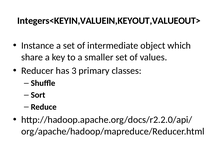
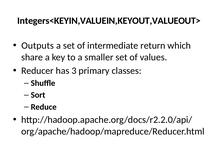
Instance: Instance -> Outputs
object: object -> return
